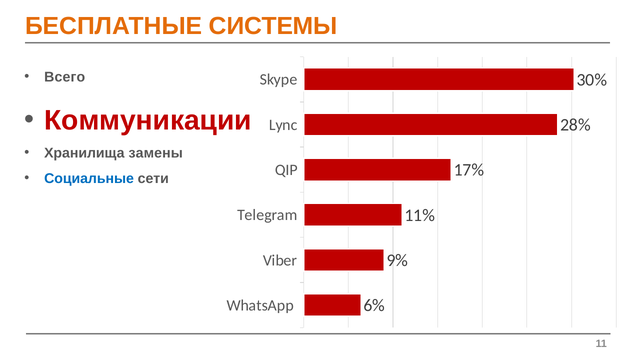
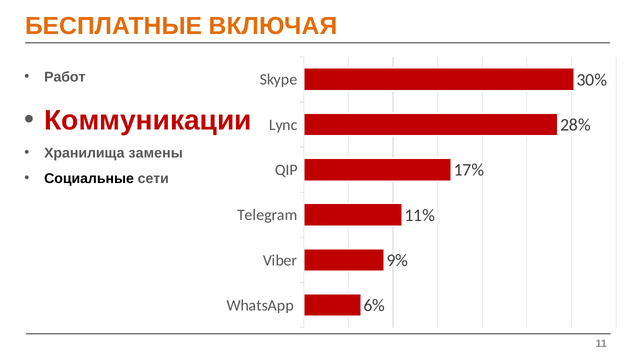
СИСТЕМЫ: СИСТЕМЫ -> ВКЛЮЧАЯ
Всего: Всего -> Работ
Социальные colour: blue -> black
